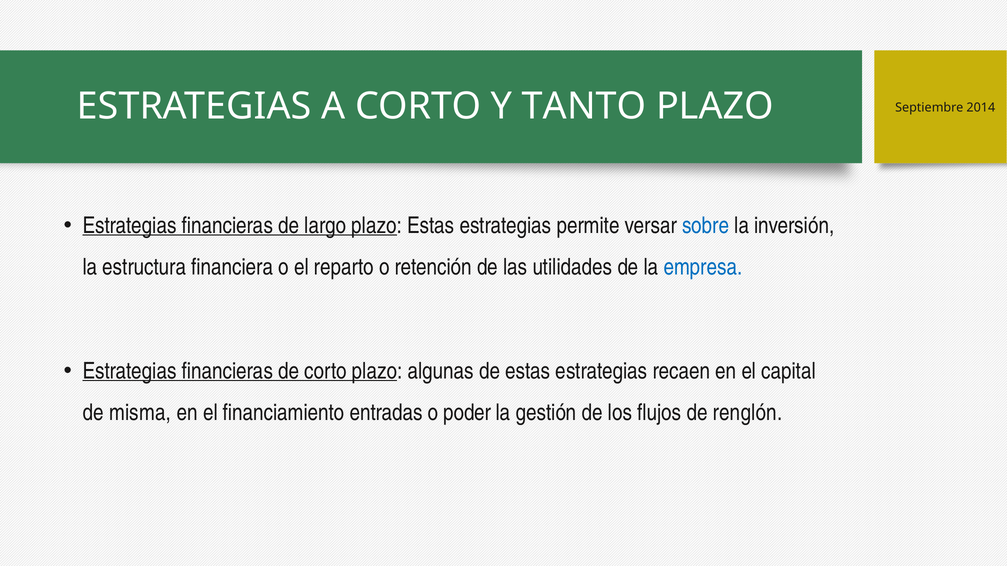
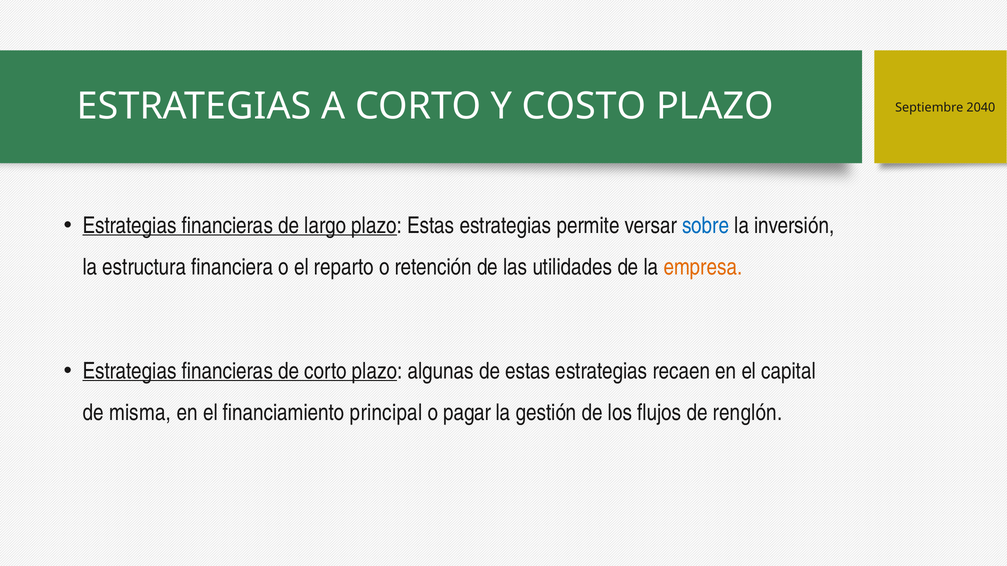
TANTO: TANTO -> COSTO
2014: 2014 -> 2040
empresa colour: blue -> orange
entradas: entradas -> principal
poder: poder -> pagar
